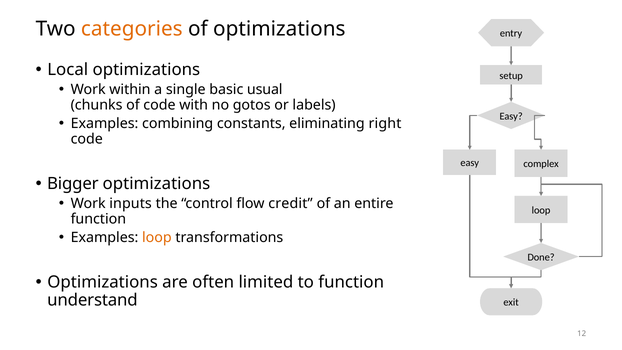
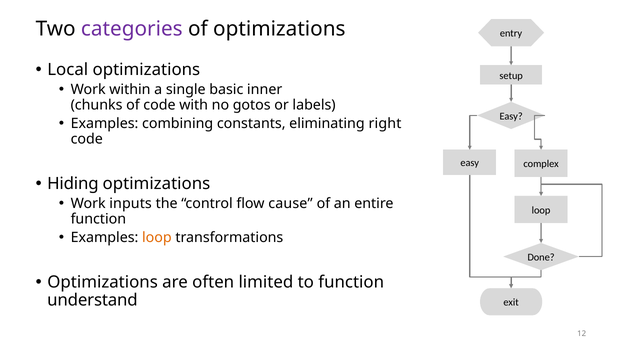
categories colour: orange -> purple
usual: usual -> inner
Bigger: Bigger -> Hiding
credit: credit -> cause
